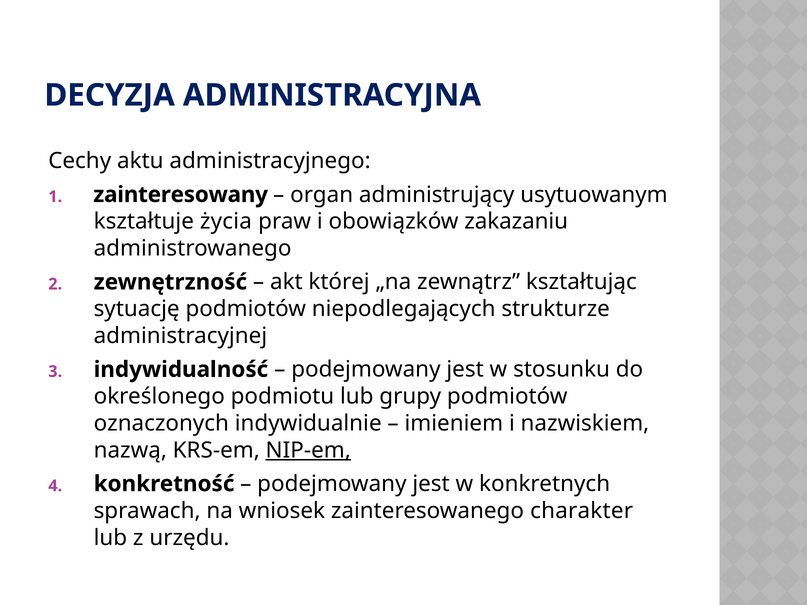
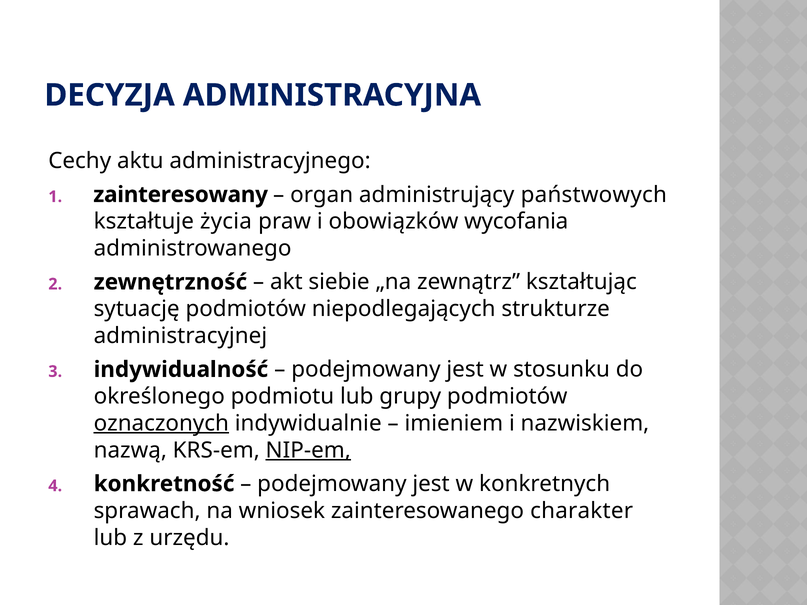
usytuowanym: usytuowanym -> państwowych
zakazaniu: zakazaniu -> wycofania
której: której -> siebie
oznaczonych underline: none -> present
